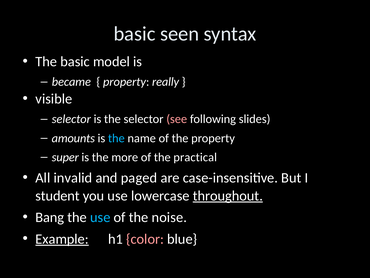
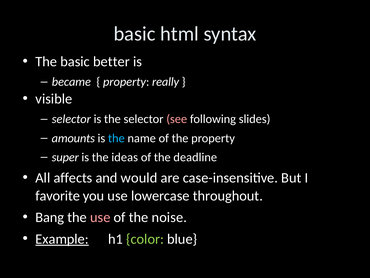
seen: seen -> html
model: model -> better
more: more -> ideas
practical: practical -> deadline
invalid: invalid -> affects
paged: paged -> would
student: student -> favorite
throughout underline: present -> none
use at (100, 217) colour: light blue -> pink
color colour: pink -> light green
